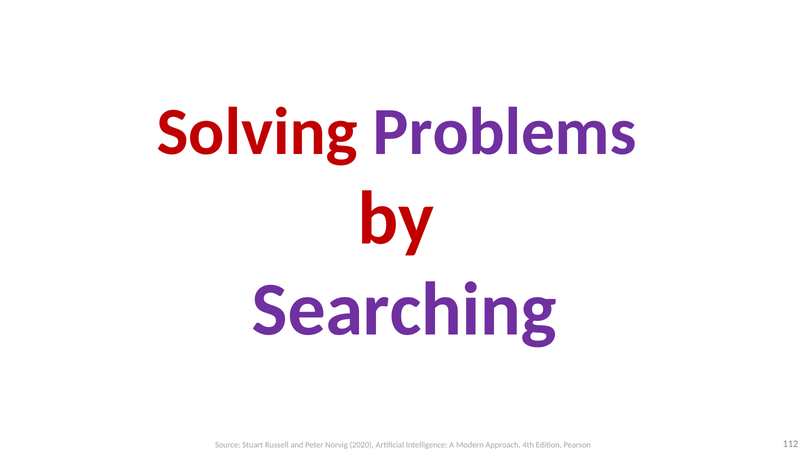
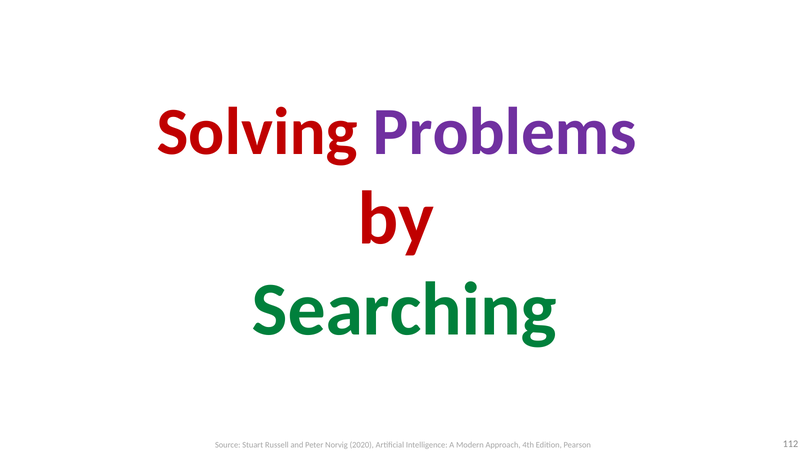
Searching colour: purple -> green
